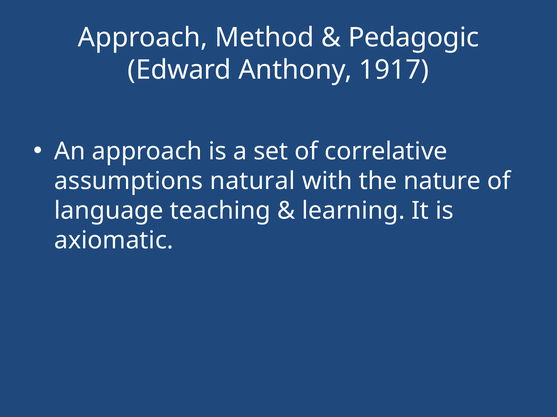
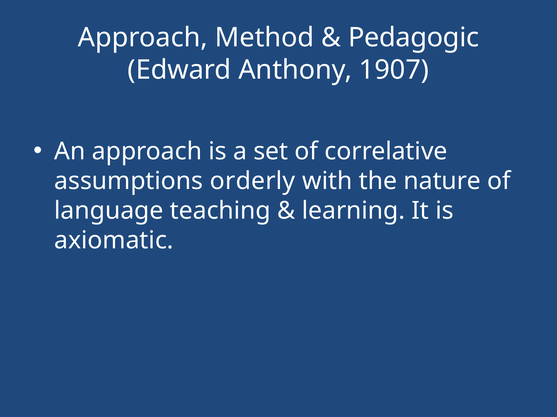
1917: 1917 -> 1907
natural: natural -> orderly
